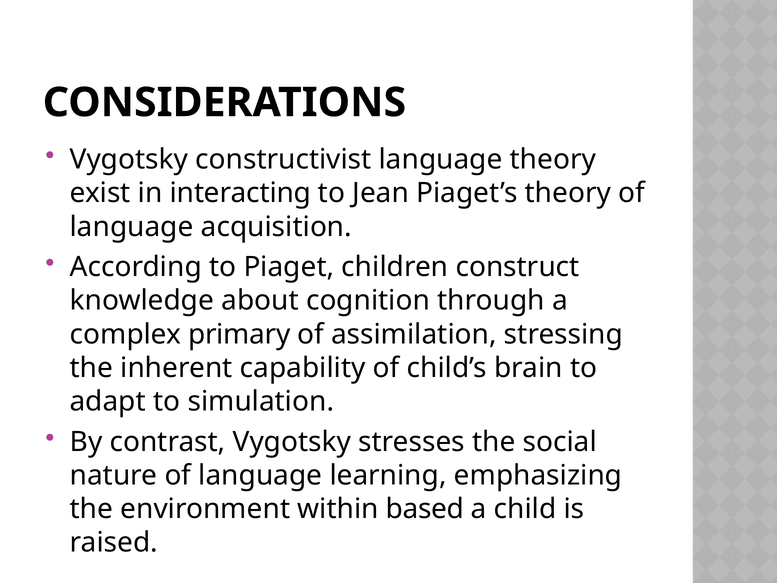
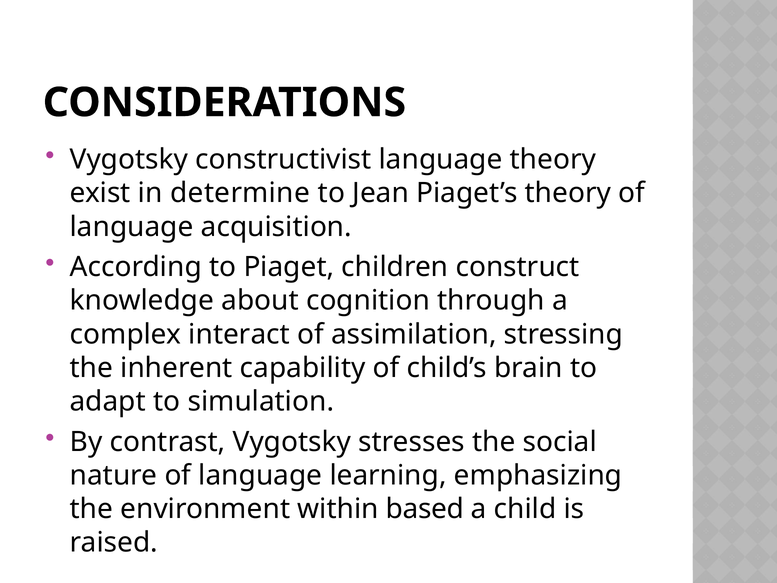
interacting: interacting -> determine
primary: primary -> interact
